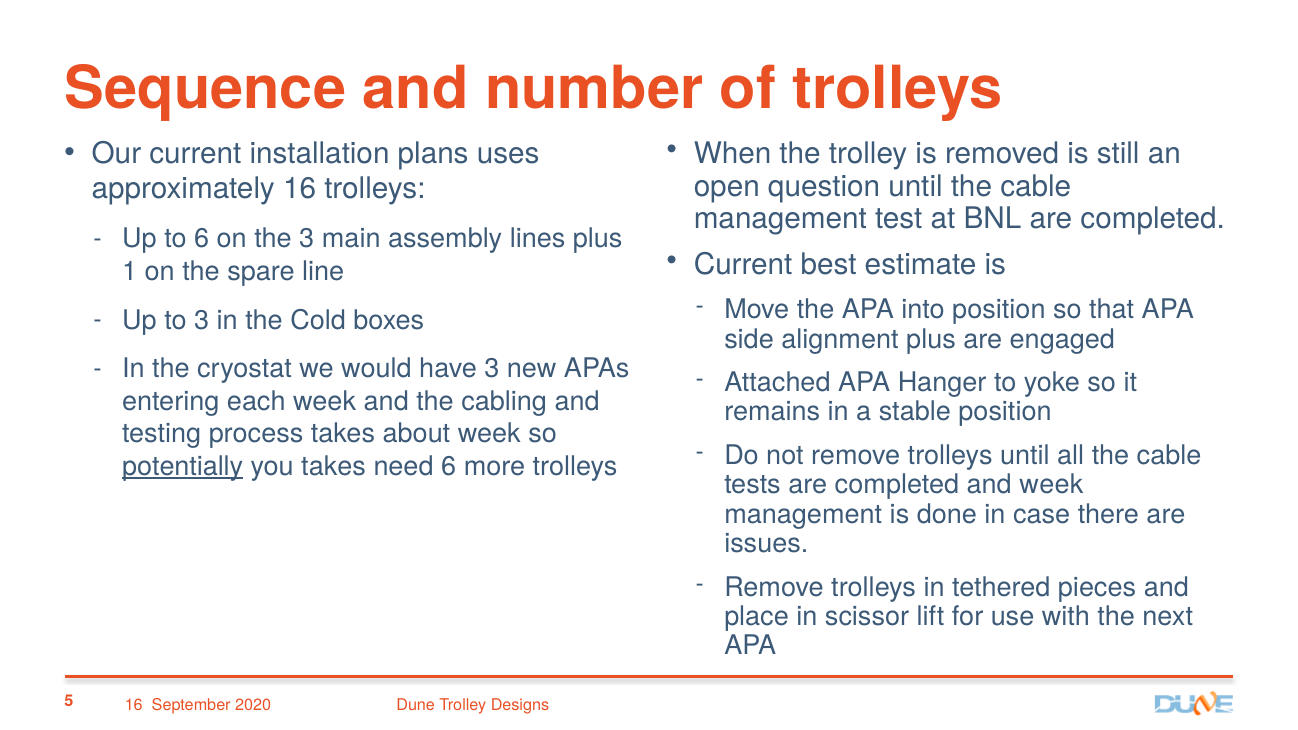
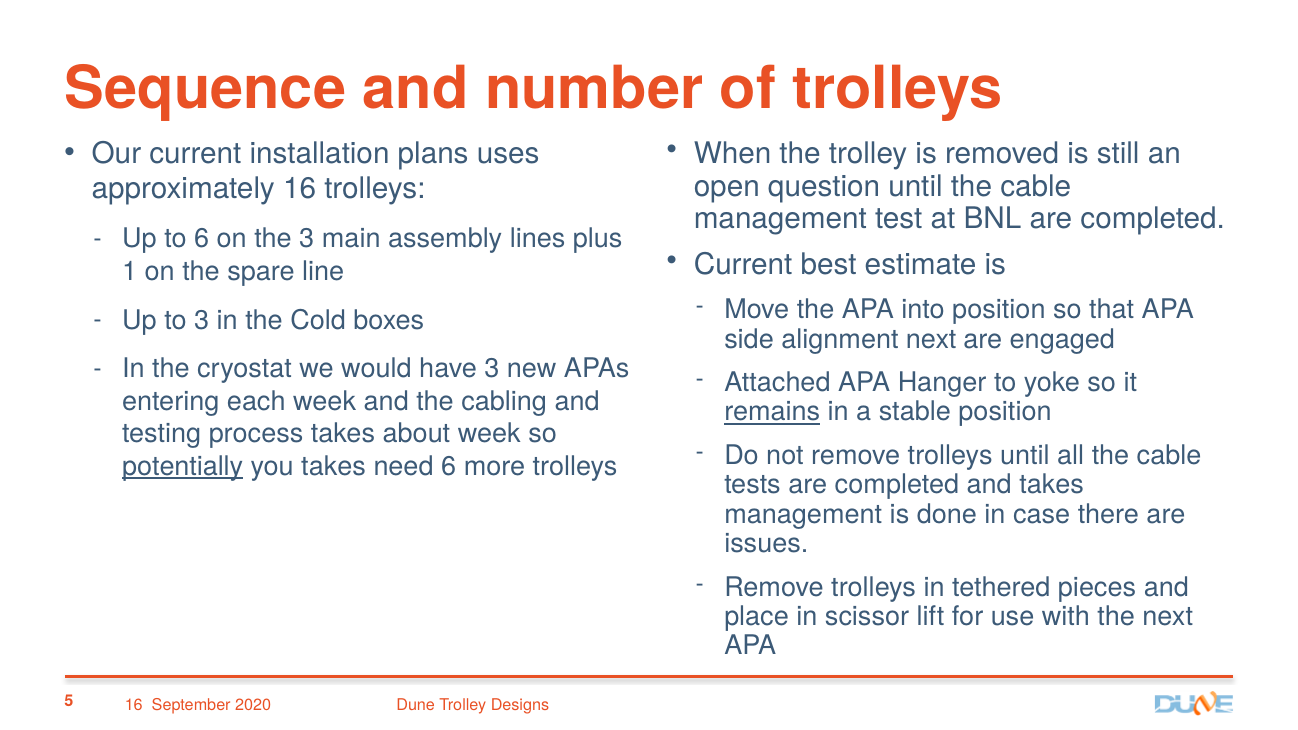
alignment plus: plus -> next
remains underline: none -> present
and week: week -> takes
